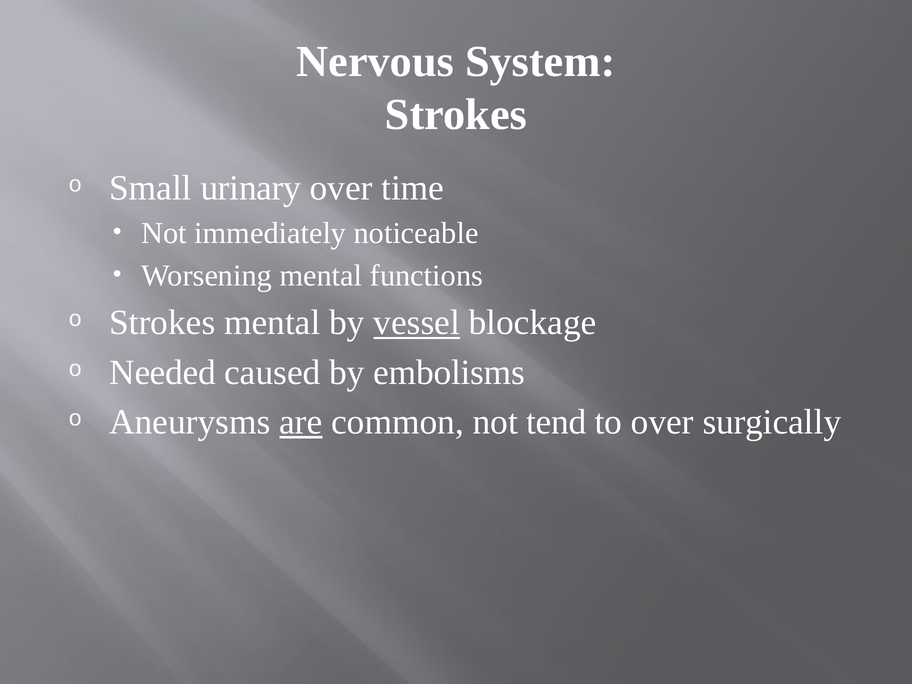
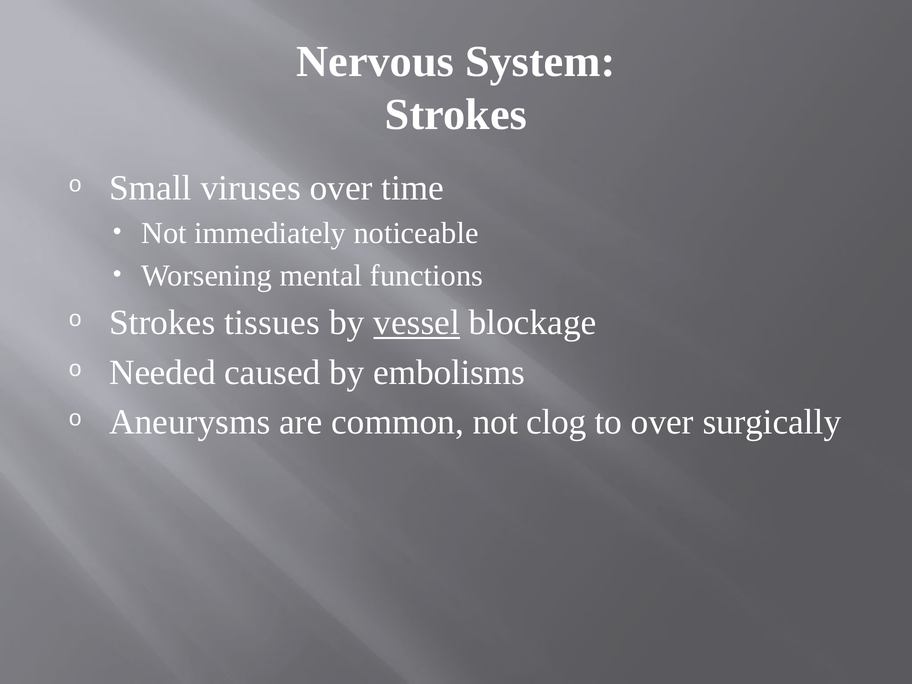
urinary: urinary -> viruses
Strokes mental: mental -> tissues
are underline: present -> none
tend: tend -> clog
